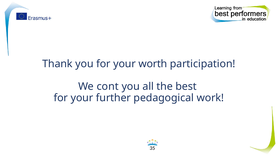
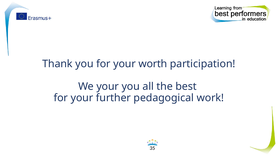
We cont: cont -> your
